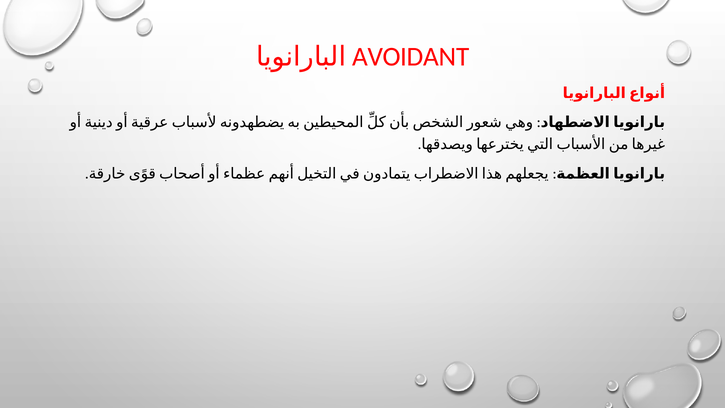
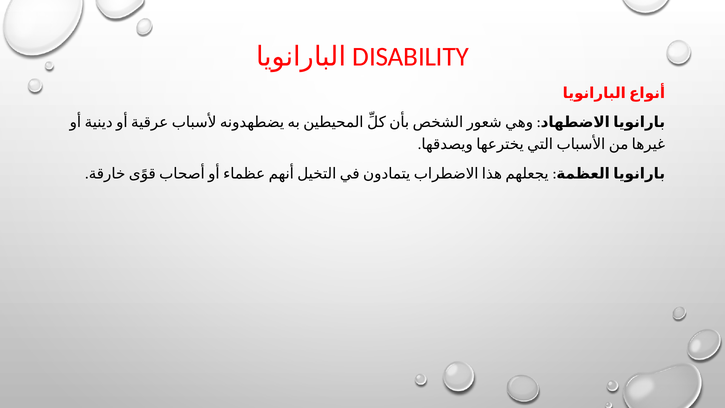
AVOIDANT: AVOIDANT -> DISABILITY
